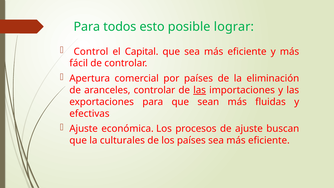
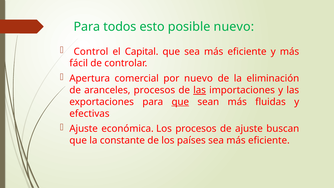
posible lograr: lograr -> nuevo
por países: países -> nuevo
aranceles controlar: controlar -> procesos
que at (180, 102) underline: none -> present
culturales: culturales -> constante
